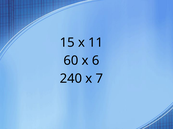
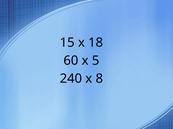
11: 11 -> 18
6: 6 -> 5
7: 7 -> 8
